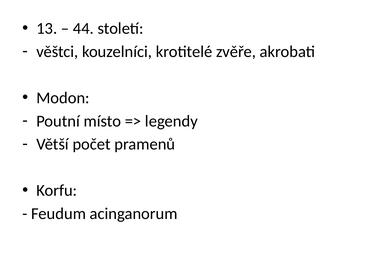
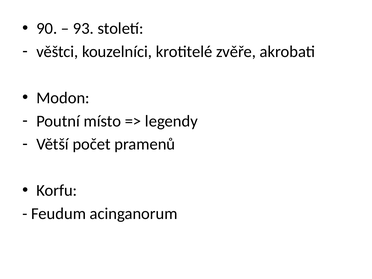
13: 13 -> 90
44: 44 -> 93
